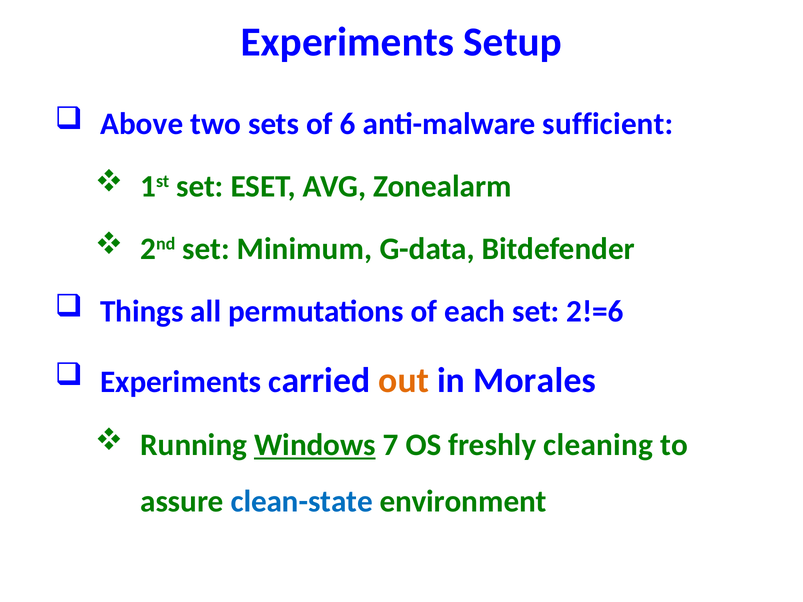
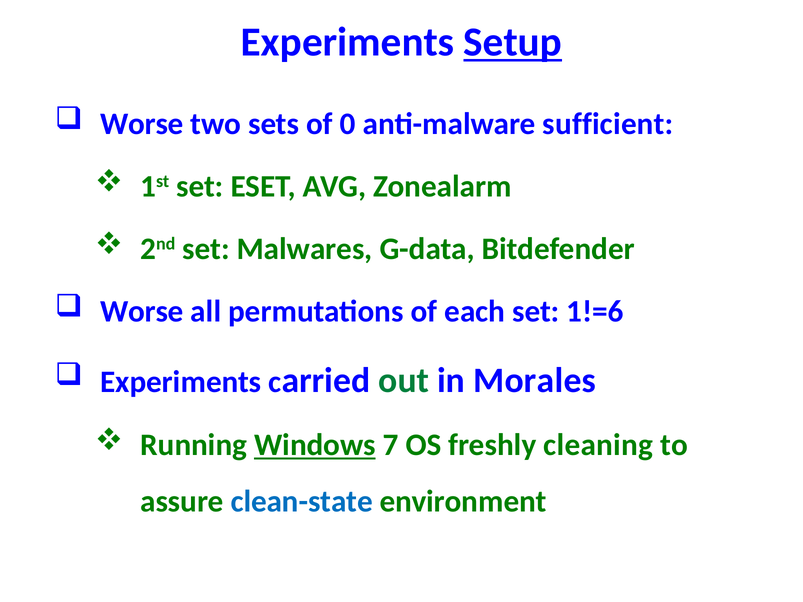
Setup underline: none -> present
Above at (142, 124): Above -> Worse
6: 6 -> 0
Minimum: Minimum -> Malwares
Things at (142, 311): Things -> Worse
2!=6: 2!=6 -> 1!=6
out colour: orange -> green
